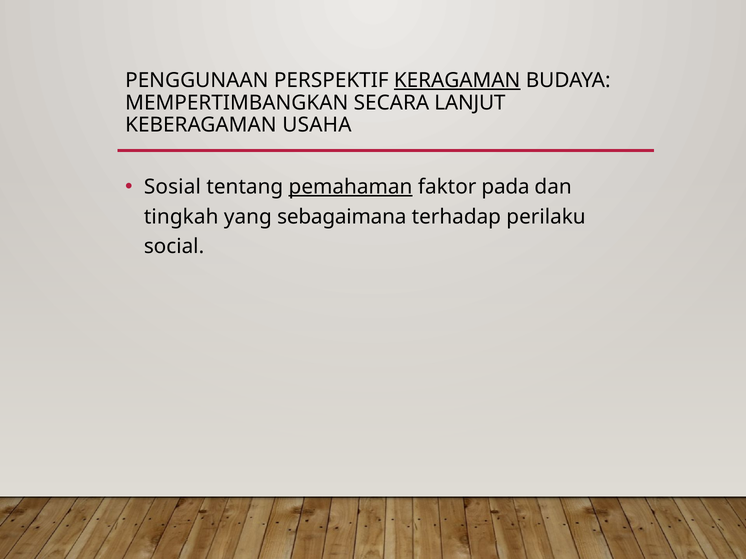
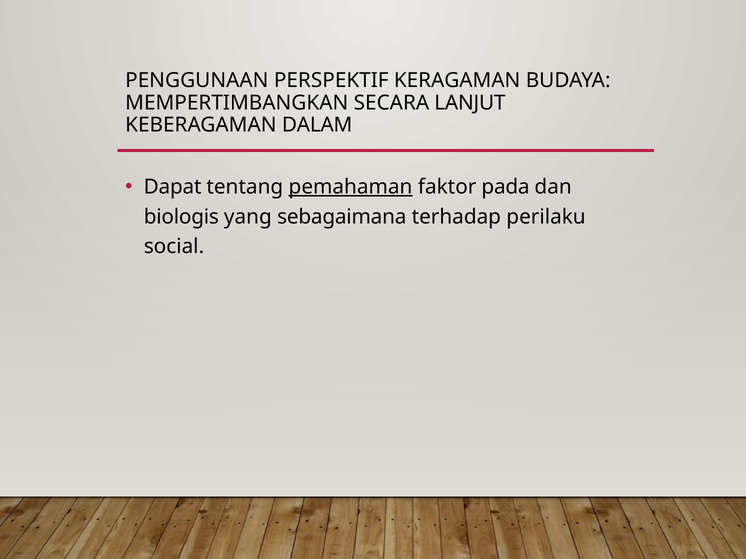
KERAGAMAN underline: present -> none
USAHA: USAHA -> DALAM
Sosial: Sosial -> Dapat
tingkah: tingkah -> biologis
